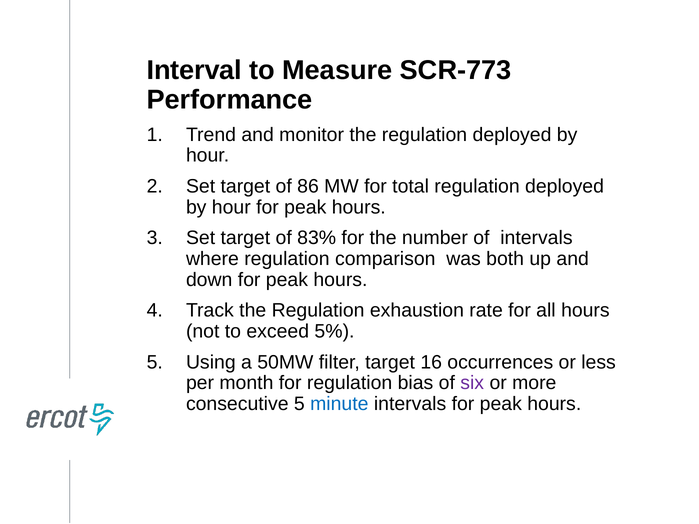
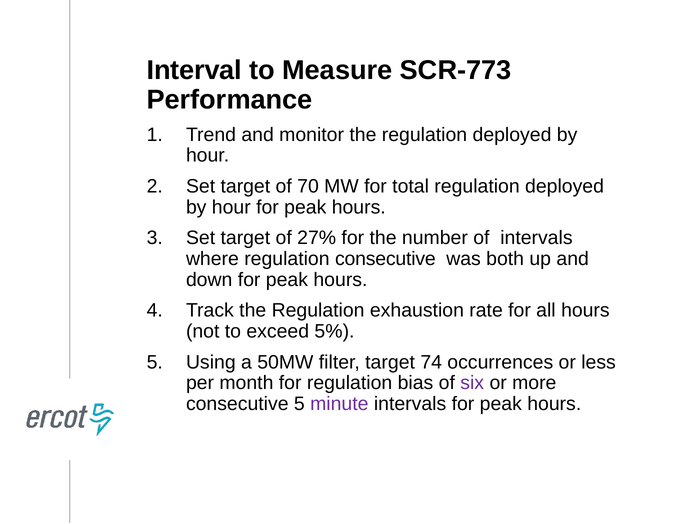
86: 86 -> 70
83%: 83% -> 27%
regulation comparison: comparison -> consecutive
16: 16 -> 74
minute colour: blue -> purple
